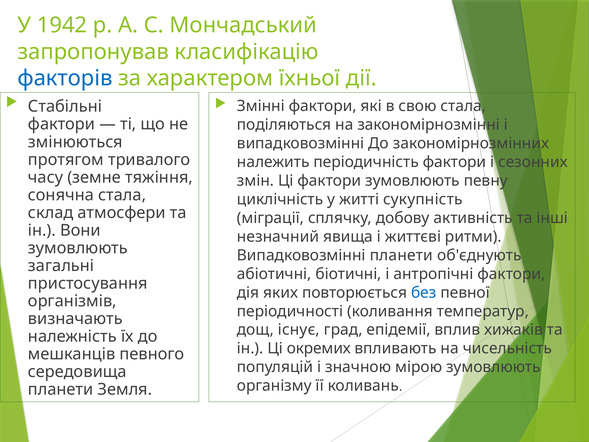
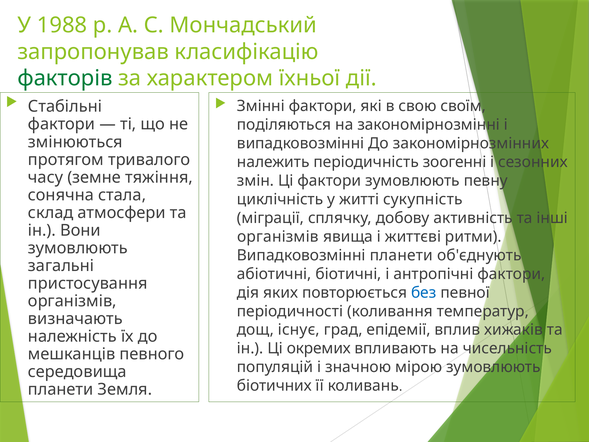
1942: 1942 -> 1988
факторів colour: blue -> green
свою стала: стала -> своїм
періодичність фактори: фактори -> зоогенні
незначний at (278, 236): незначний -> організмів
організму: організму -> біотичних
